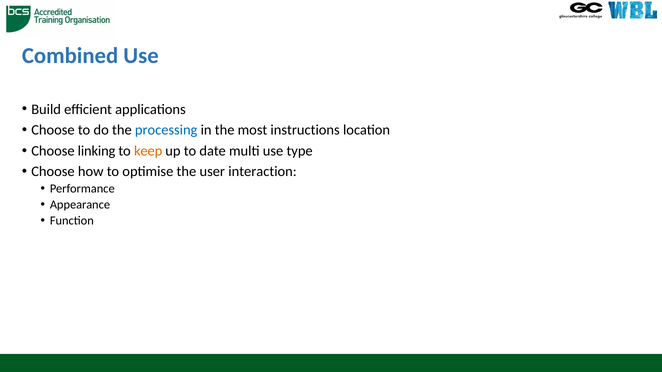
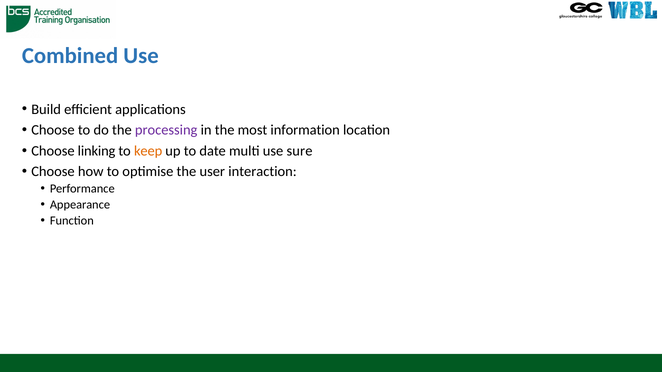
processing colour: blue -> purple
instructions: instructions -> information
type: type -> sure
